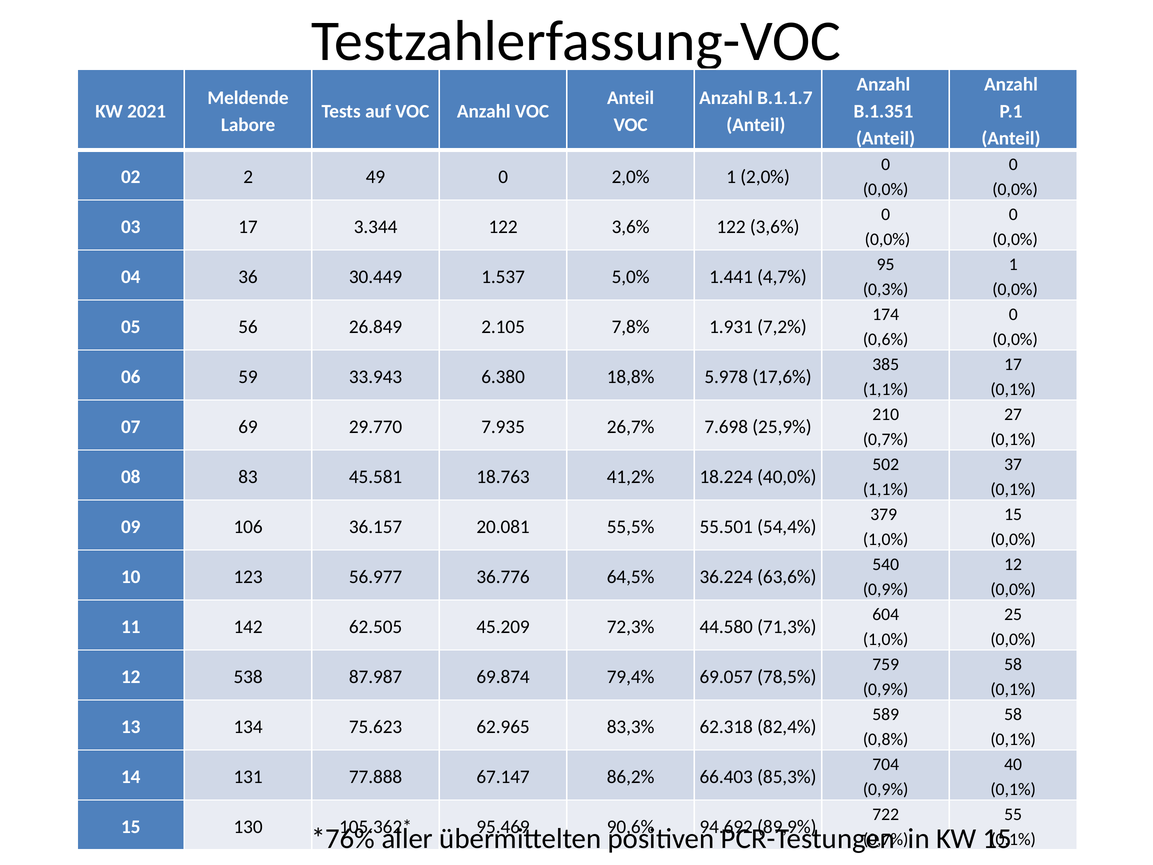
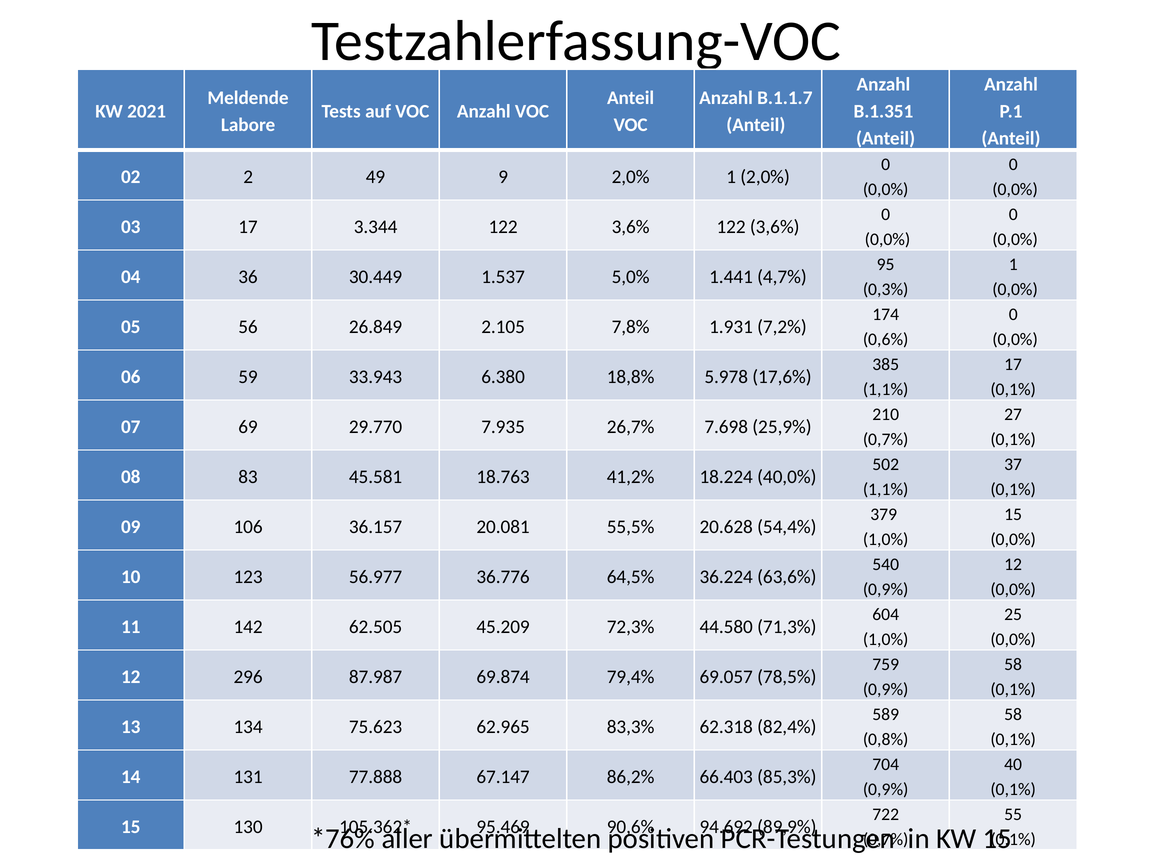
49 0: 0 -> 9
55.501: 55.501 -> 20.628
538: 538 -> 296
